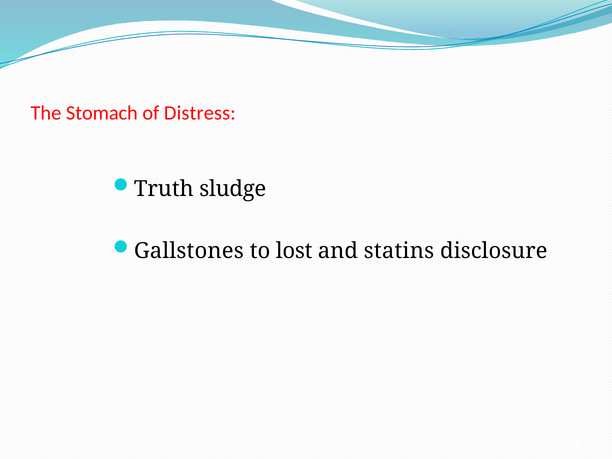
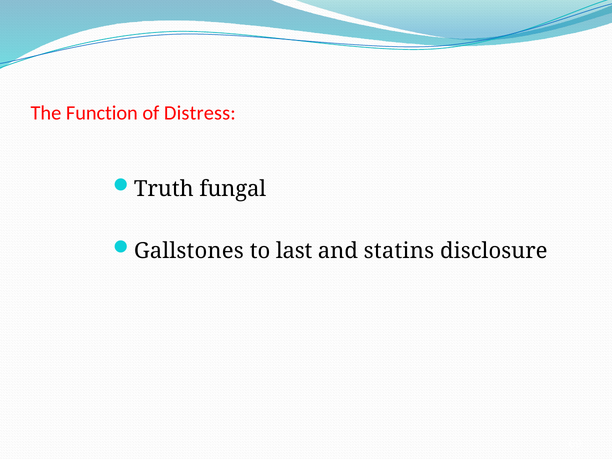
Stomach: Stomach -> Function
sludge: sludge -> fungal
lost: lost -> last
